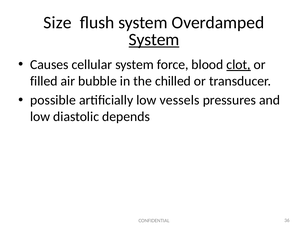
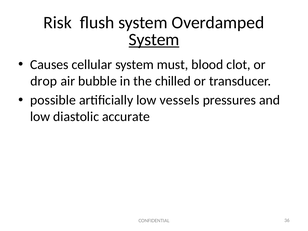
Size: Size -> Risk
force: force -> must
clot underline: present -> none
filled: filled -> drop
depends: depends -> accurate
